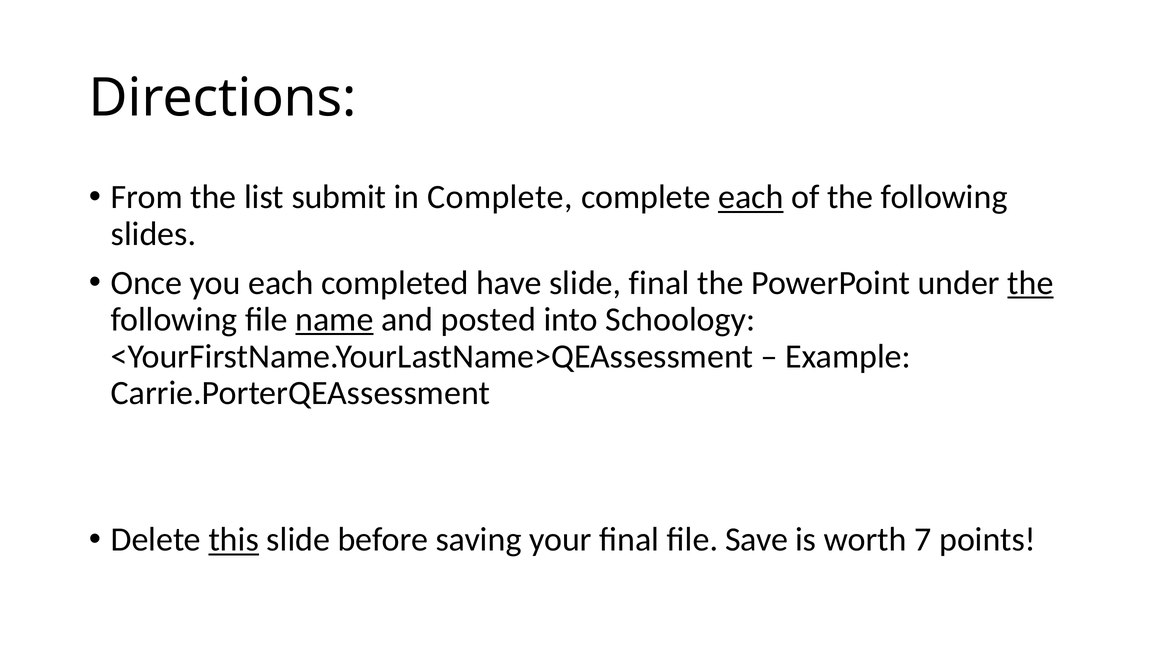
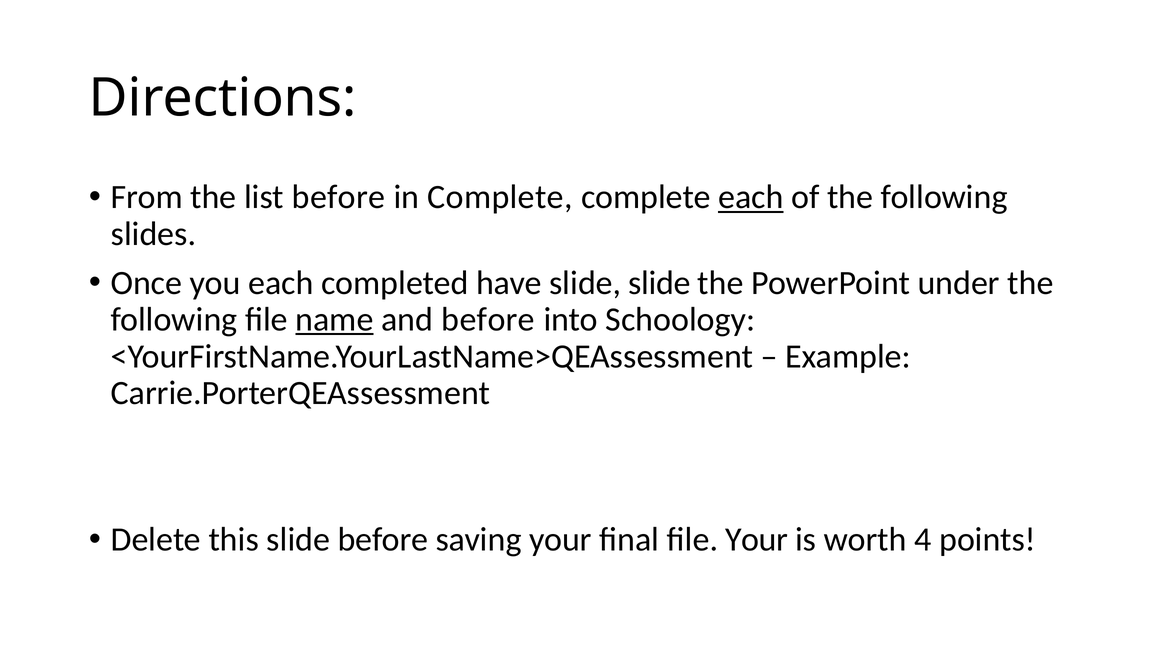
list submit: submit -> before
slide final: final -> slide
the at (1030, 283) underline: present -> none
and posted: posted -> before
this underline: present -> none
file Save: Save -> Your
7: 7 -> 4
